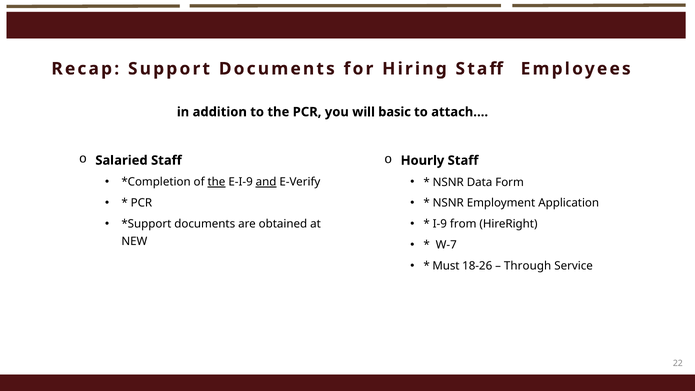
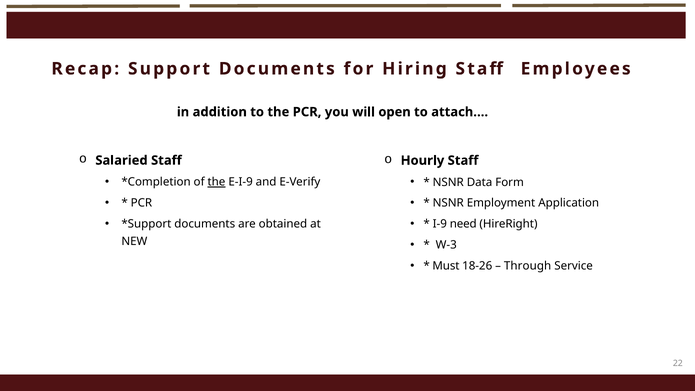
basic: basic -> open
and underline: present -> none
from: from -> need
W-7: W-7 -> W-3
